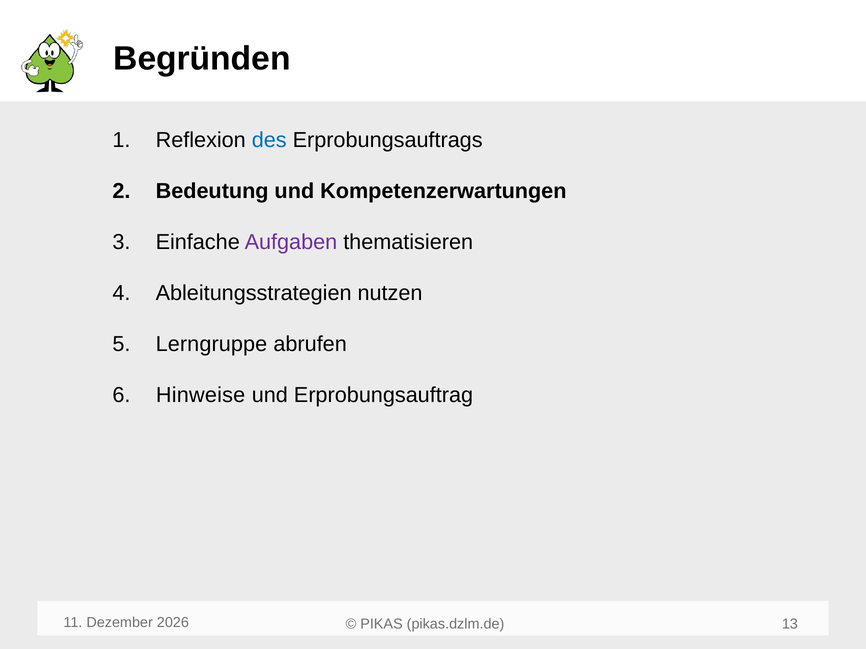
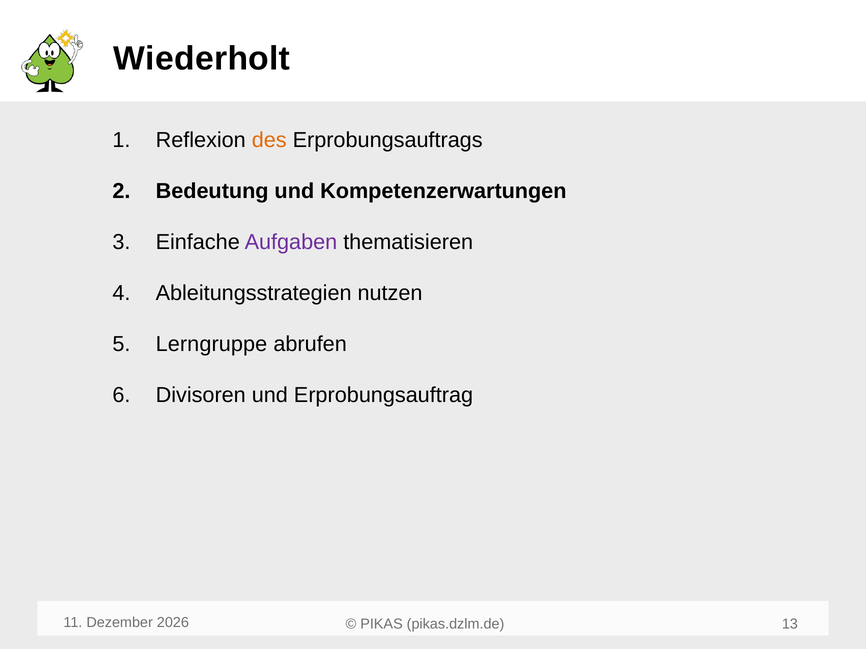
Begründen: Begründen -> Wiederholt
des colour: blue -> orange
Hinweise: Hinweise -> Divisoren
